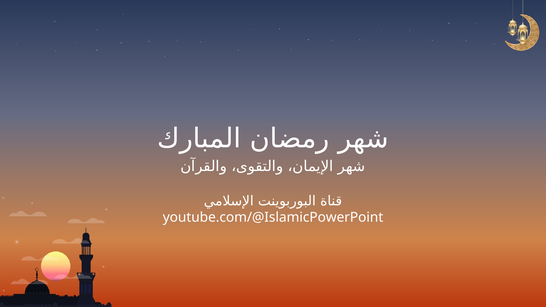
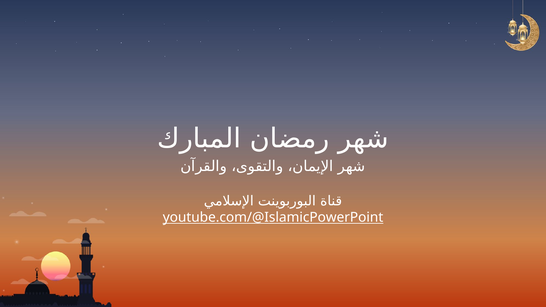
youtube.com/@IslamicPowerPoint underline: none -> present
